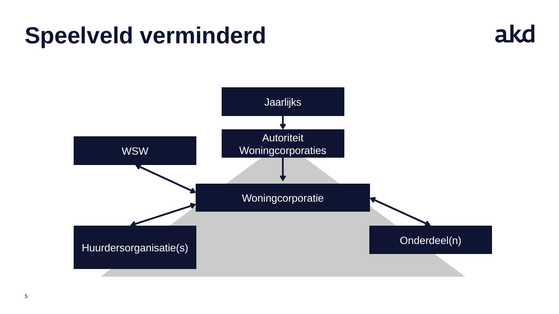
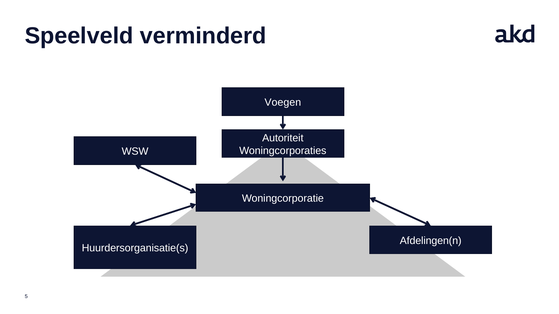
Jaarlijks: Jaarlijks -> Voegen
Onderdeel(n: Onderdeel(n -> Afdelingen(n
